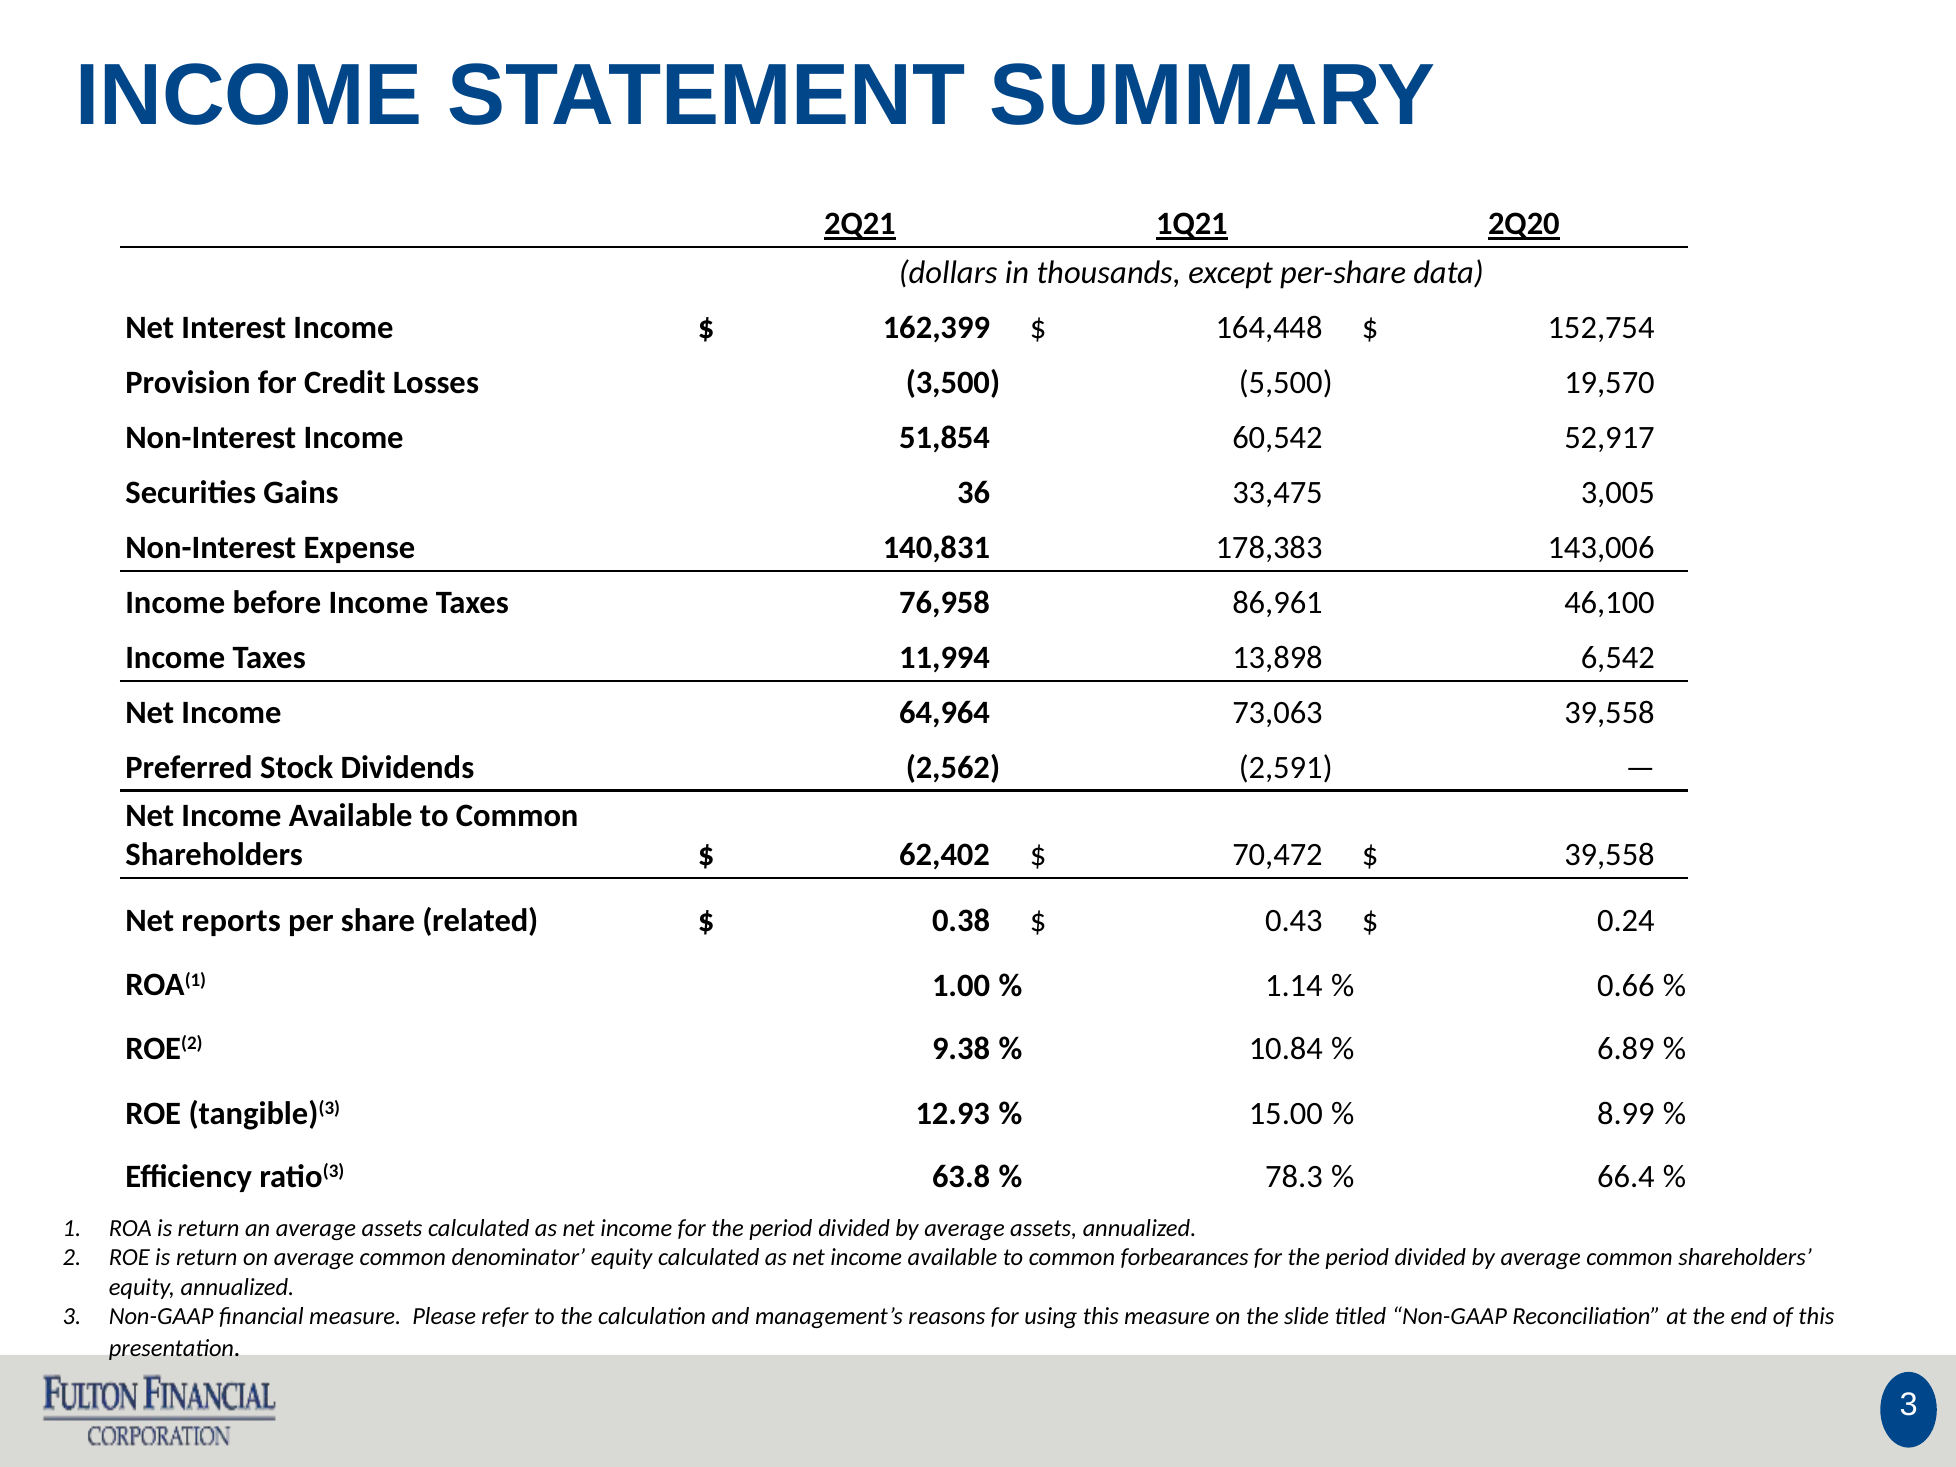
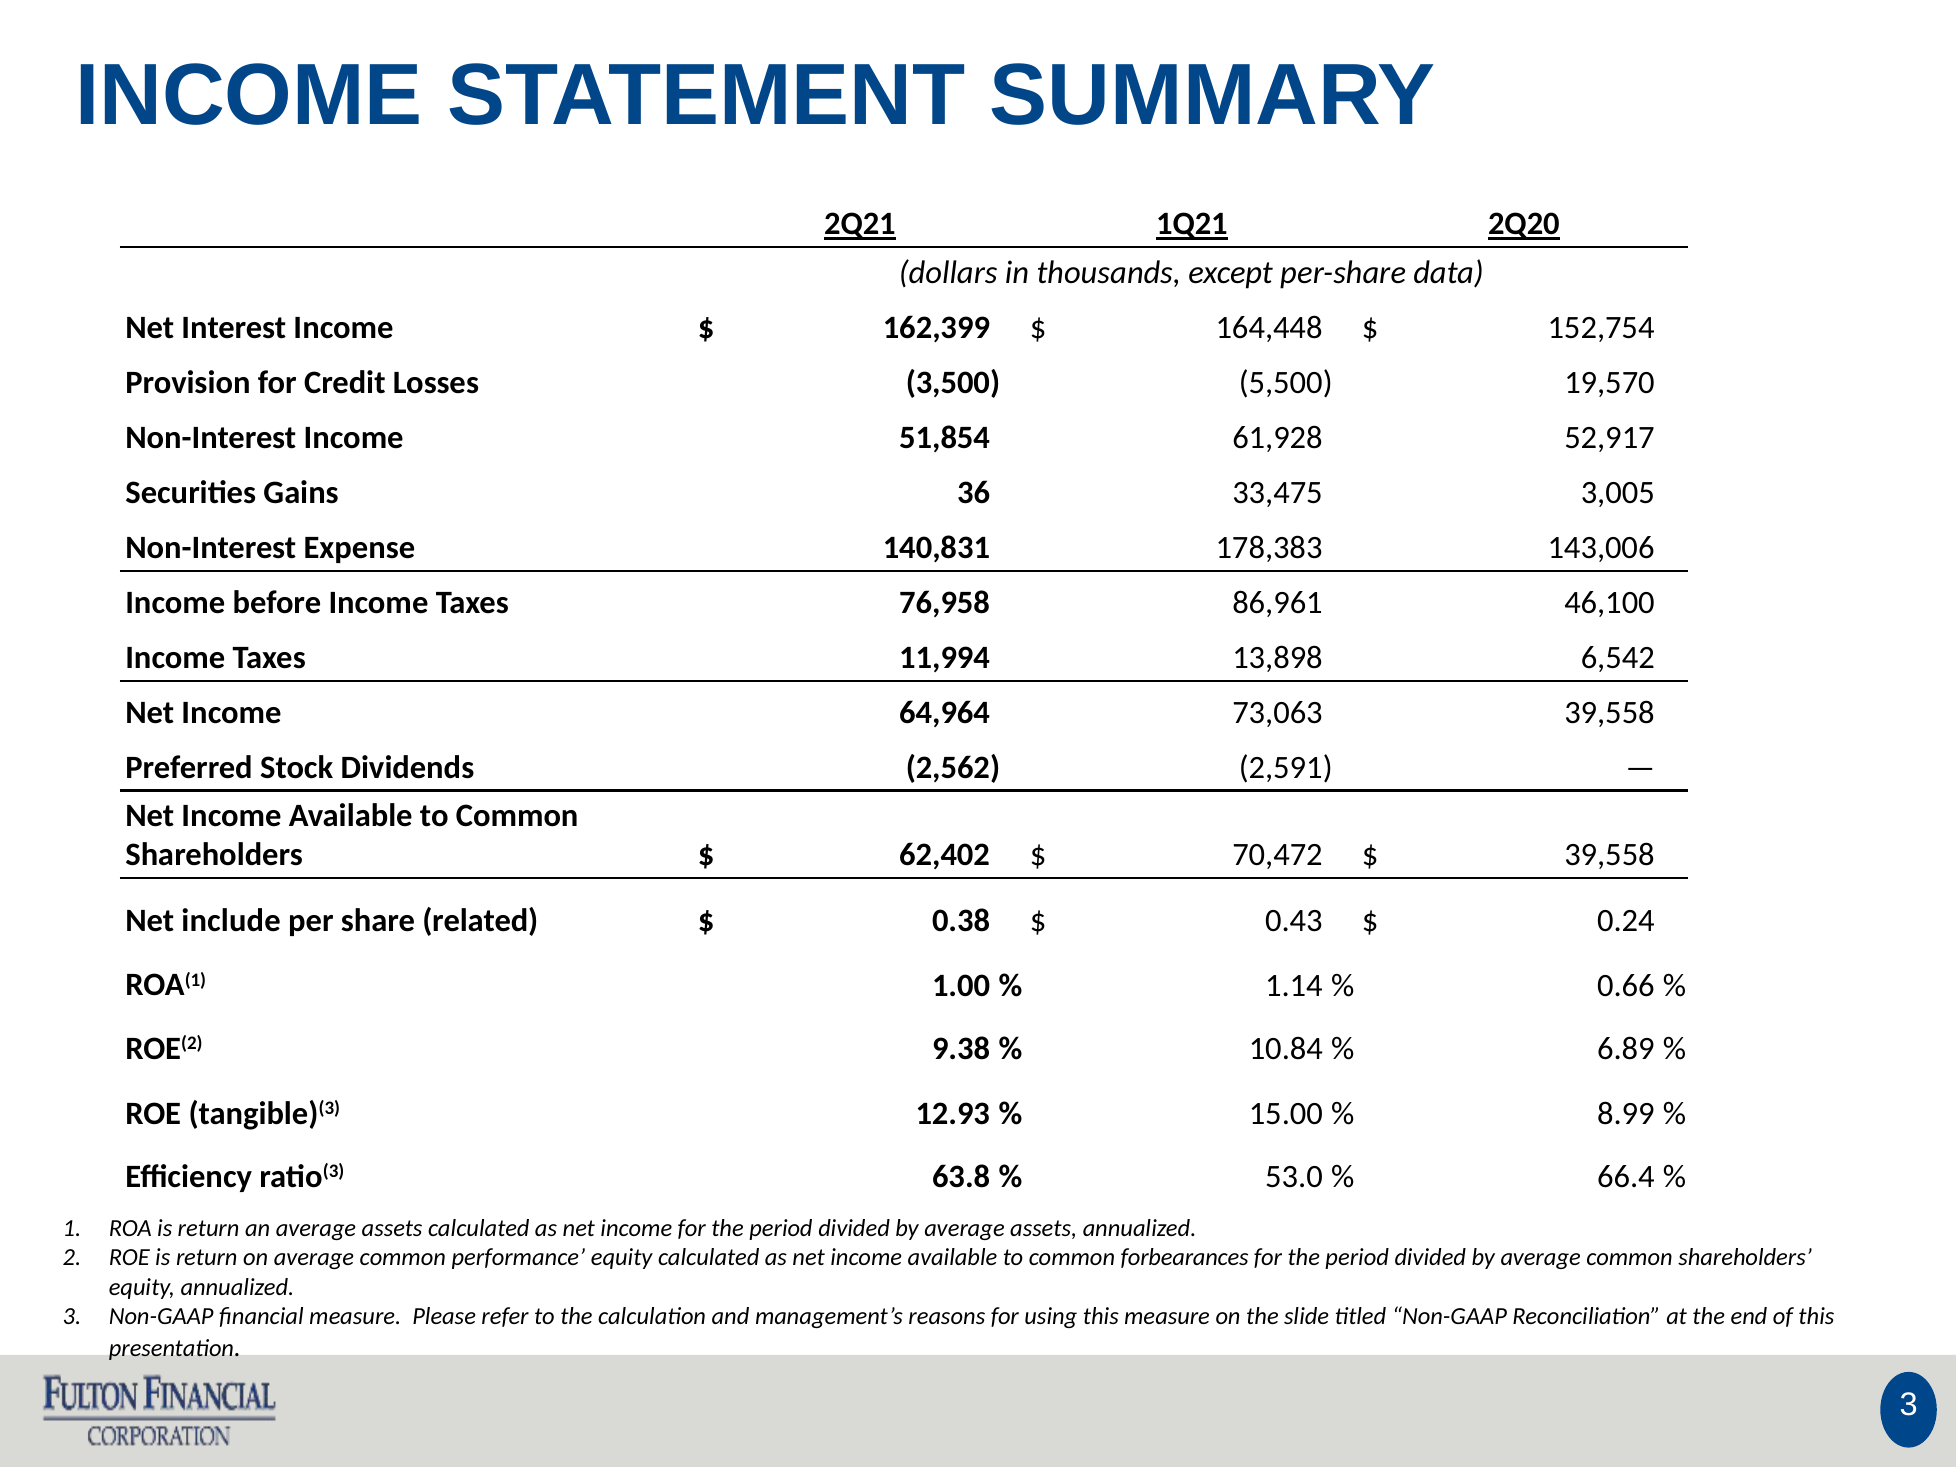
60,542: 60,542 -> 61,928
reports: reports -> include
78.3: 78.3 -> 53.0
denominator: denominator -> performance
